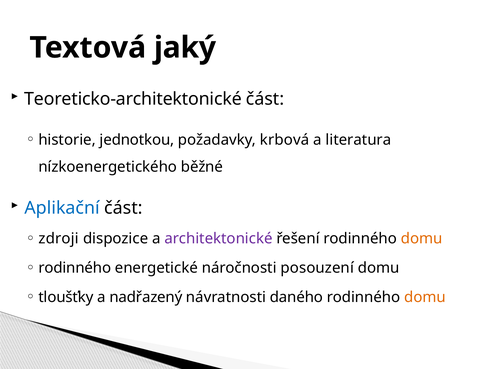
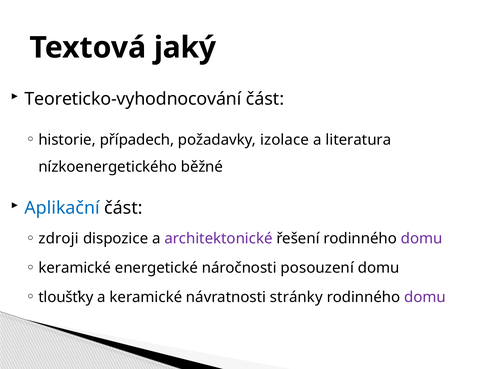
Teoreticko-architektonické: Teoreticko-architektonické -> Teoreticko-vyhodnocování
jednotkou: jednotkou -> případech
krbová: krbová -> izolace
domu at (422, 239) colour: orange -> purple
rodinného at (75, 268): rodinného -> keramické
a nadřazený: nadřazený -> keramické
daného: daného -> stránky
domu at (425, 298) colour: orange -> purple
